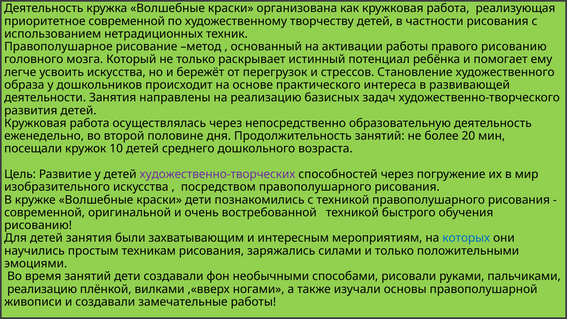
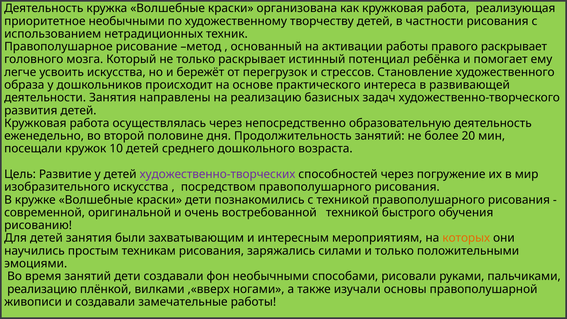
приоритетное современной: современной -> необычными
правого рисованию: рисованию -> раскрывает
которых colour: blue -> orange
